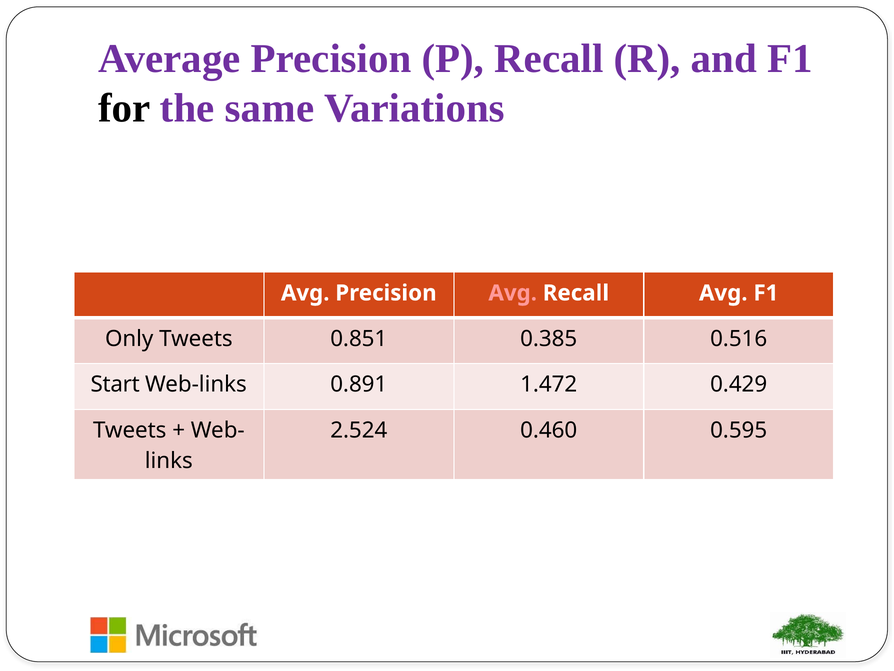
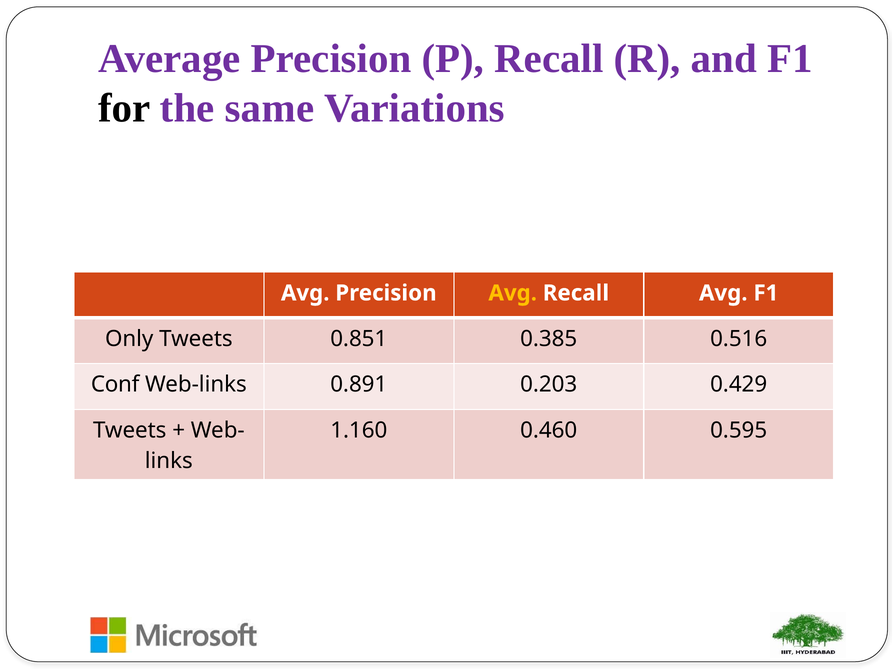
Avg at (513, 293) colour: pink -> yellow
Start: Start -> Conf
1.472: 1.472 -> 0.203
2.524: 2.524 -> 1.160
